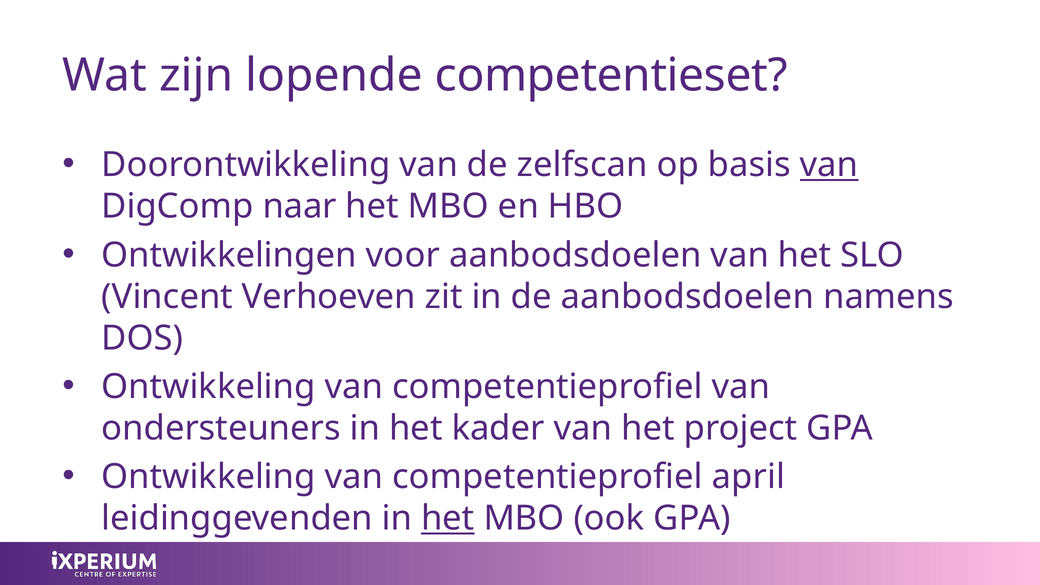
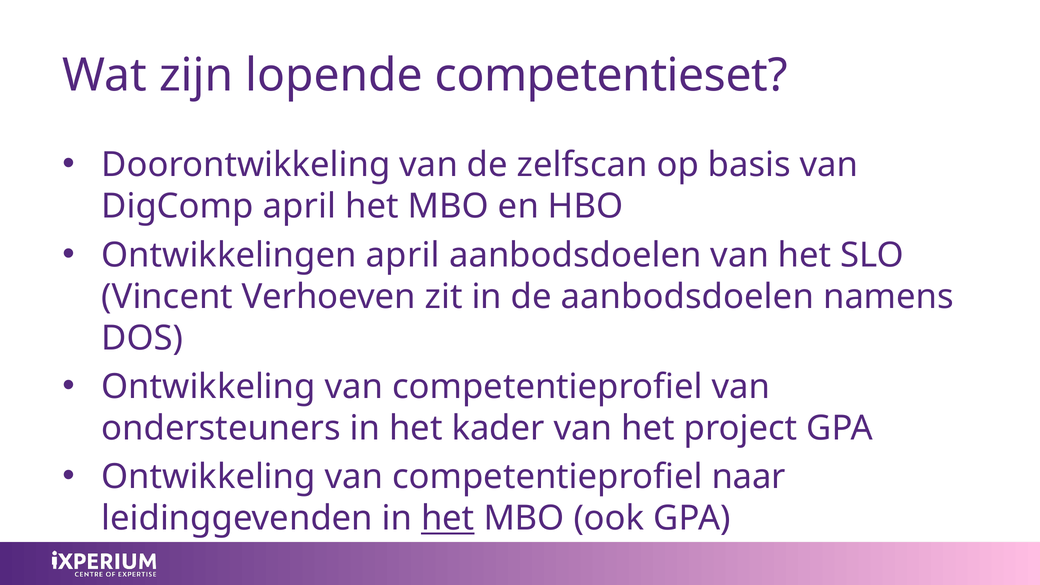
van at (829, 165) underline: present -> none
DigComp naar: naar -> april
Ontwikkelingen voor: voor -> april
april: april -> naar
